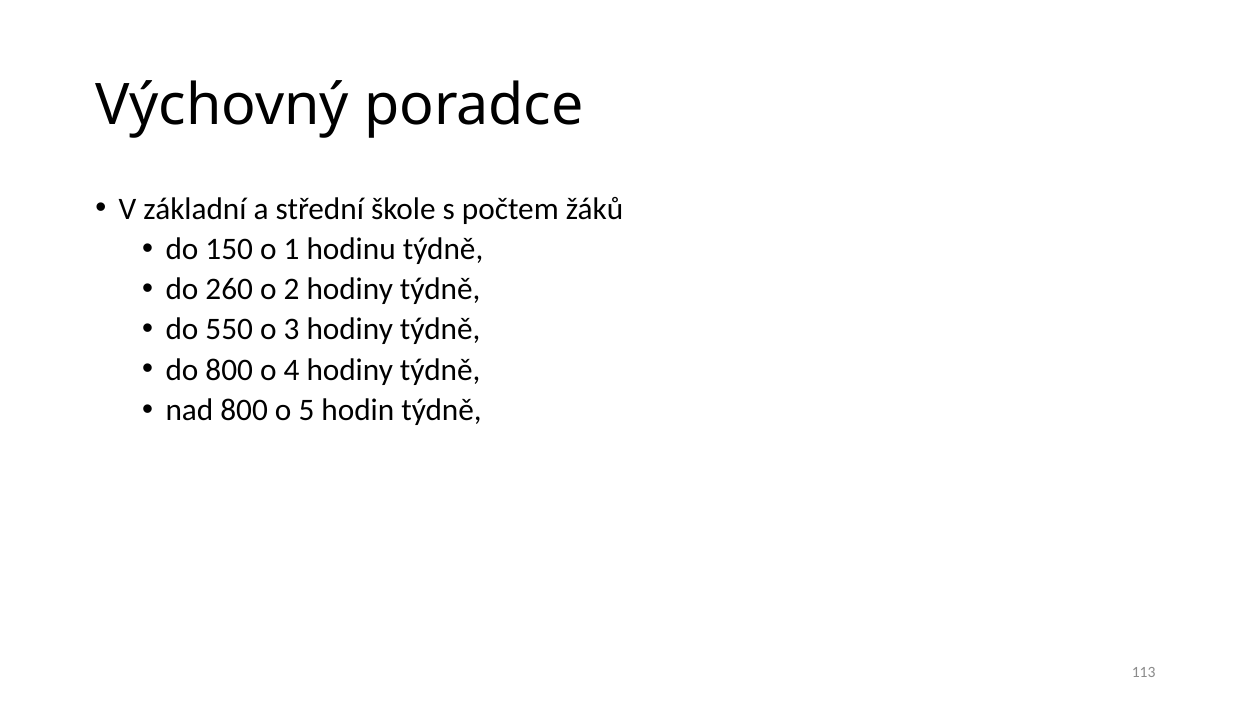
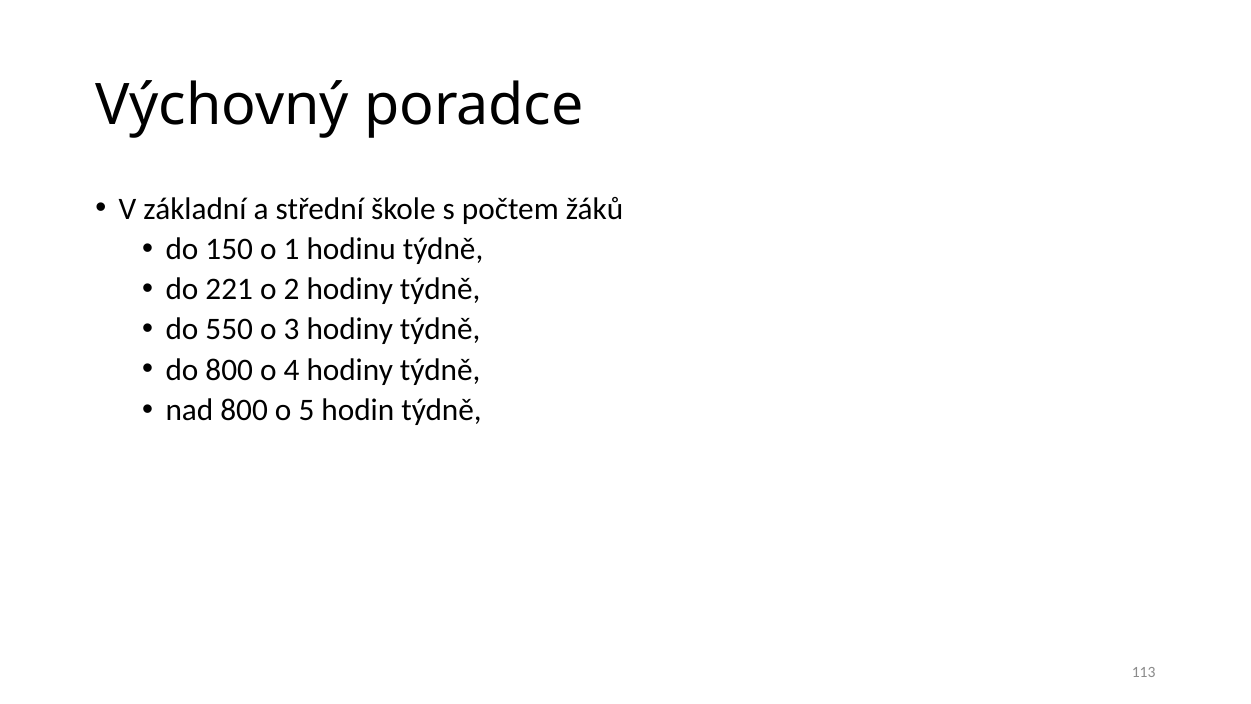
260: 260 -> 221
